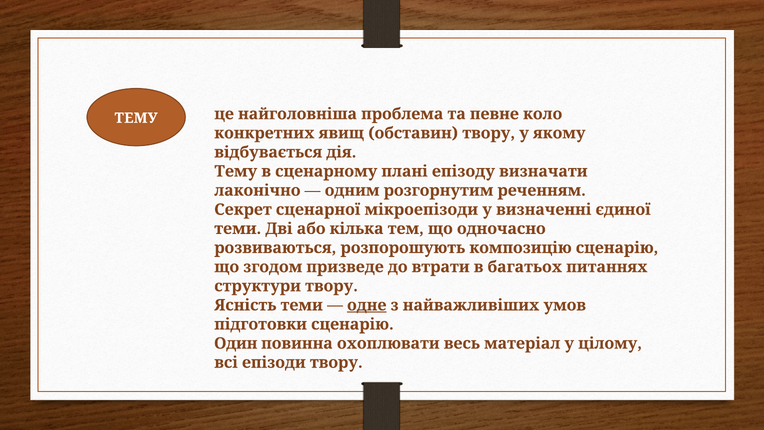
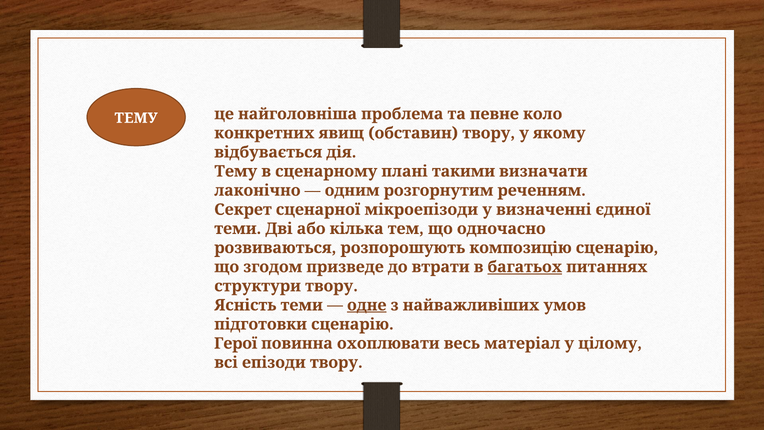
епізоду: епізоду -> такими
багатьох underline: none -> present
Один: Один -> Герої
